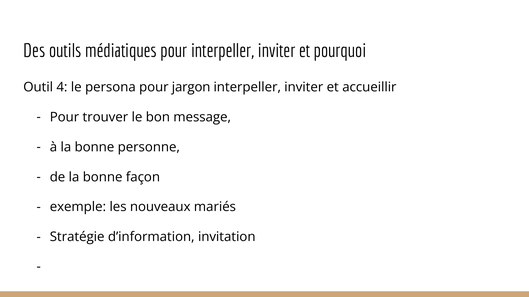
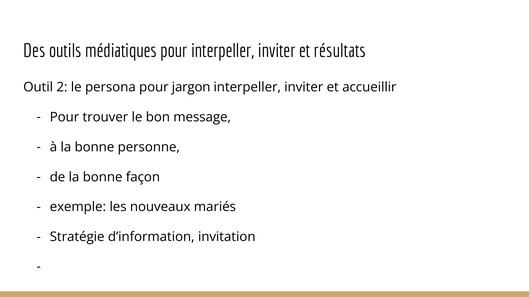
pourquoi: pourquoi -> résultats
4: 4 -> 2
